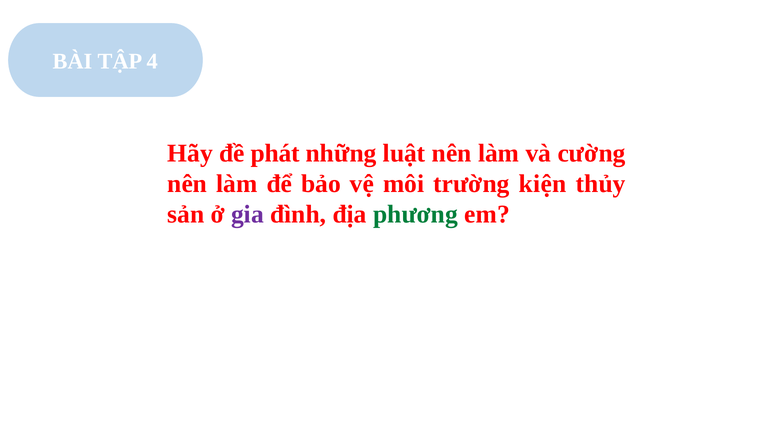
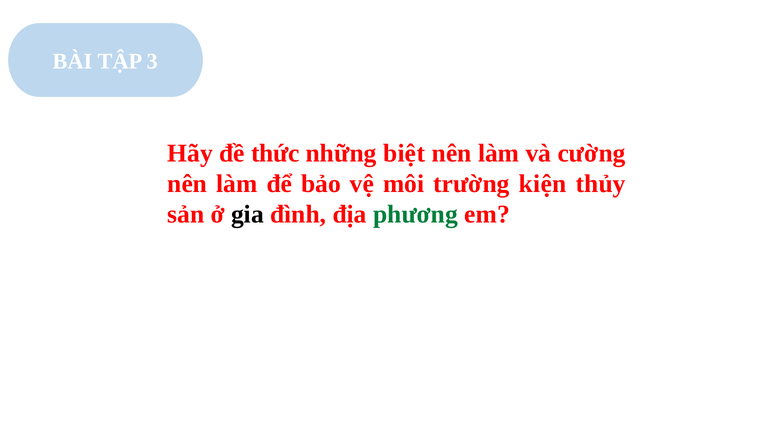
4: 4 -> 3
phát: phát -> thức
luật: luật -> biệt
gia colour: purple -> black
